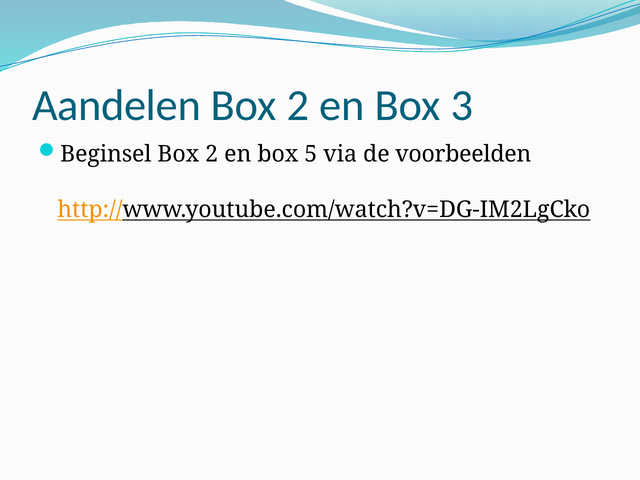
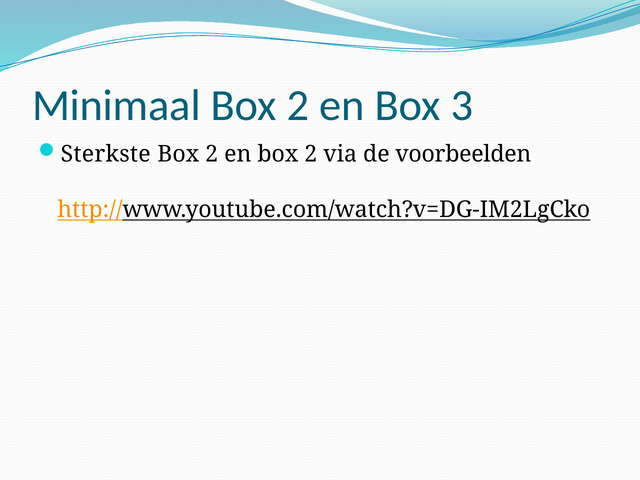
Aandelen: Aandelen -> Minimaal
Beginsel: Beginsel -> Sterkste
en box 5: 5 -> 2
